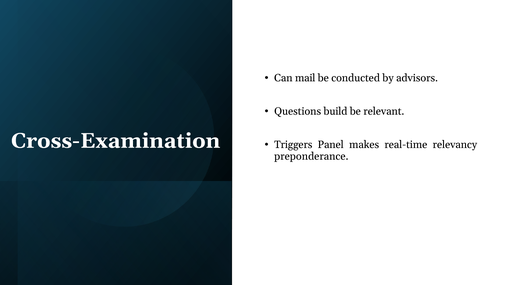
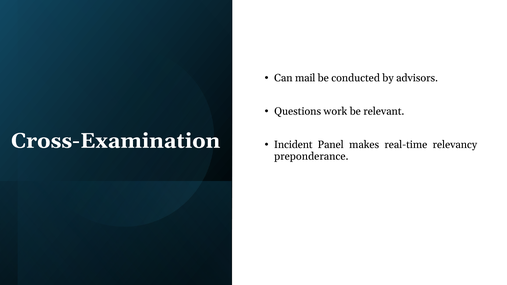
build: build -> work
Triggers: Triggers -> Incident
